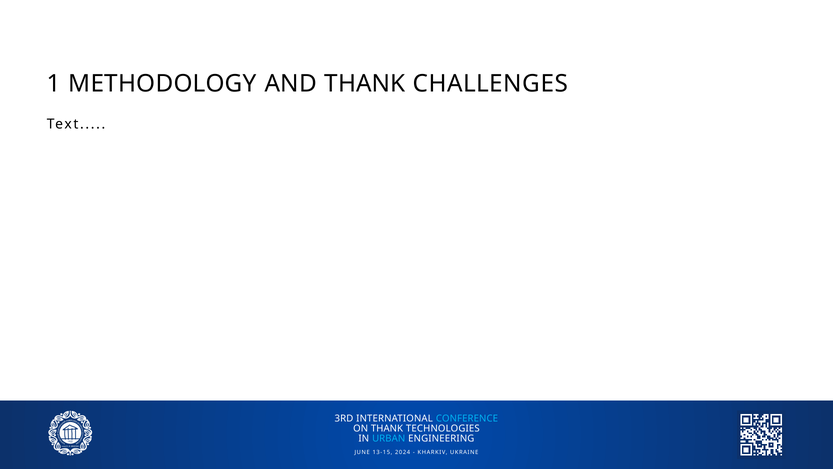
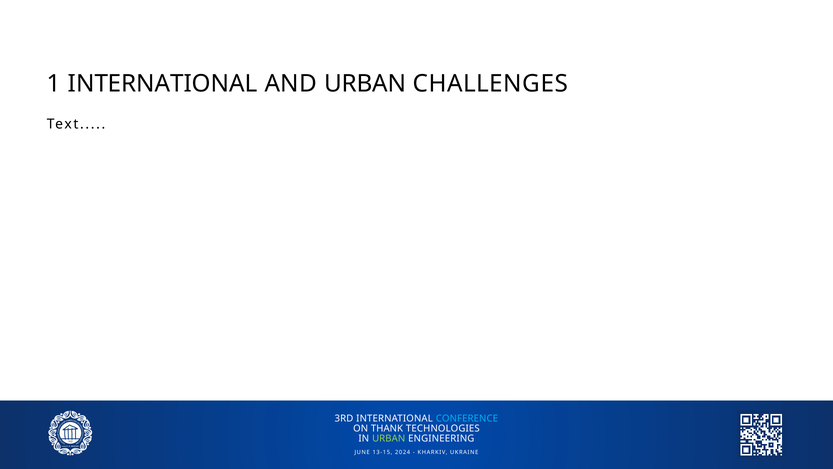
1 METHODOLOGY: METHODOLOGY -> INTERNATIONAL
AND THANK: THANK -> URBAN
URBAN at (389, 438) colour: light blue -> light green
